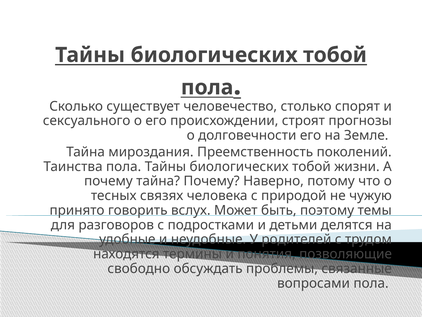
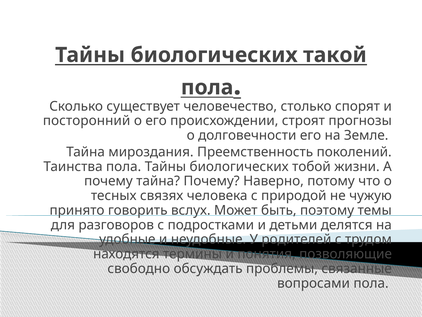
тобой at (335, 55): тобой -> такой
сексуального: сексуального -> посторонний
